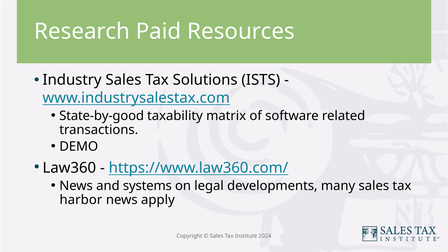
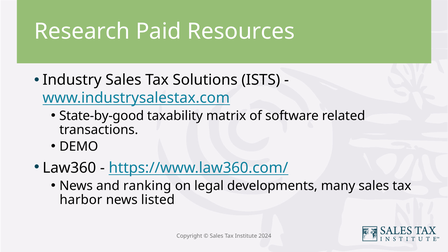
systems: systems -> ranking
apply: apply -> listed
